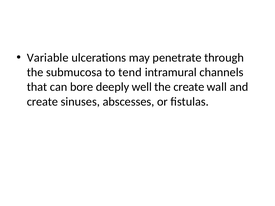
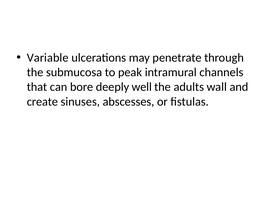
tend: tend -> peak
the create: create -> adults
